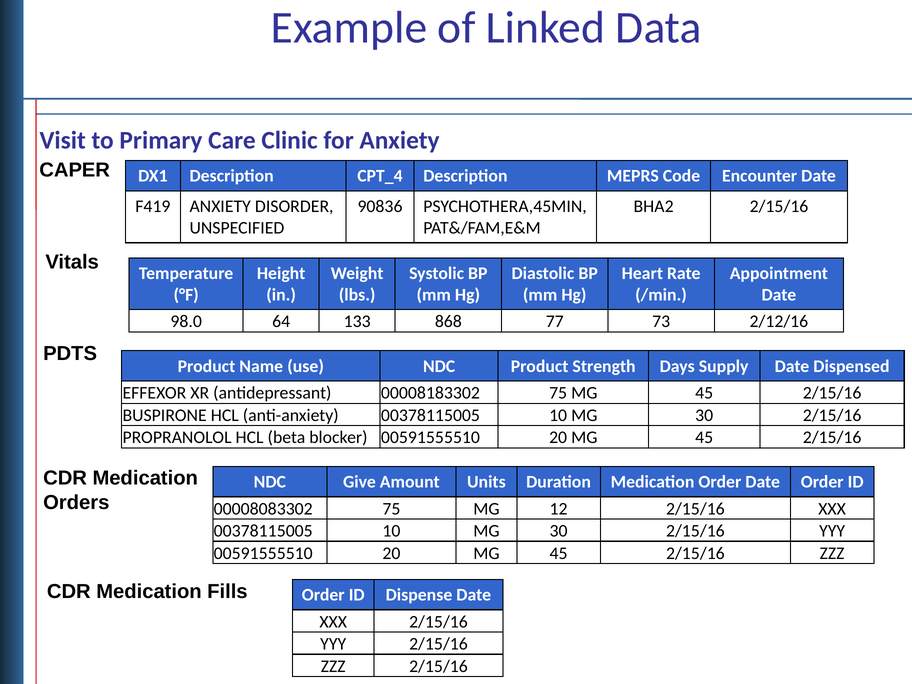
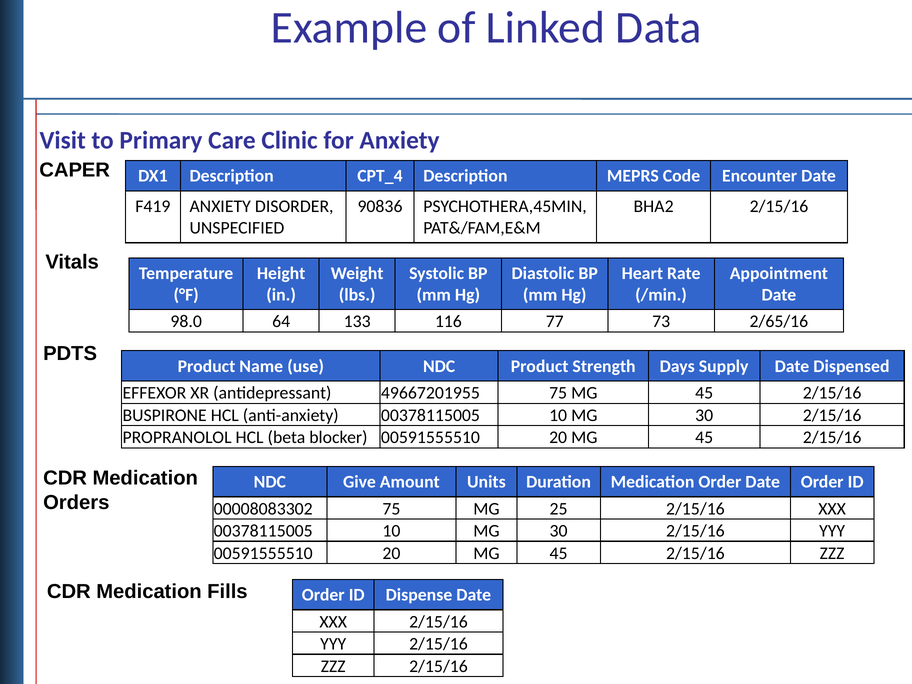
868: 868 -> 116
2/12/16: 2/12/16 -> 2/65/16
00008183302: 00008183302 -> 49667201955
12: 12 -> 25
